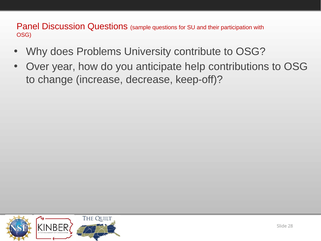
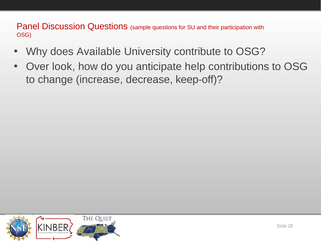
Problems: Problems -> Available
year: year -> look
